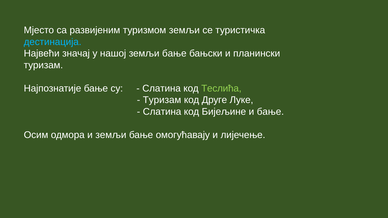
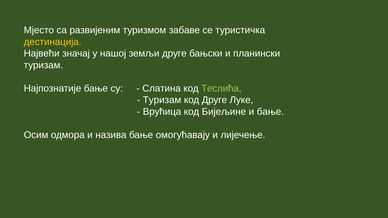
туризмом земљи: земљи -> забаве
дестинација colour: light blue -> yellow
нашој земљи бање: бање -> друге
Слатина at (162, 112): Слатина -> Врућица
и земљи: земљи -> назива
